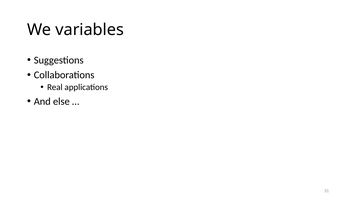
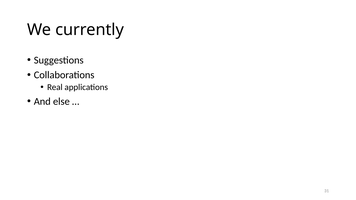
variables: variables -> currently
